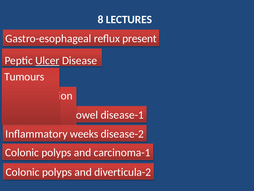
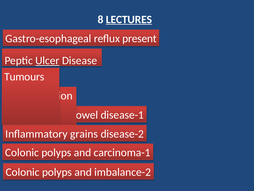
LECTURES underline: none -> present
weeks: weeks -> grains
diverticula-2: diverticula-2 -> imbalance-2
